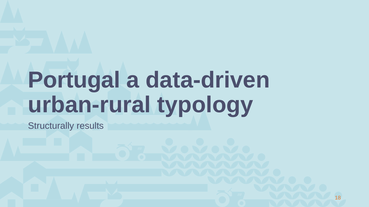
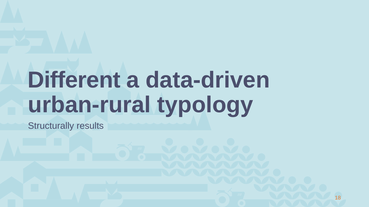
Portugal: Portugal -> Different
